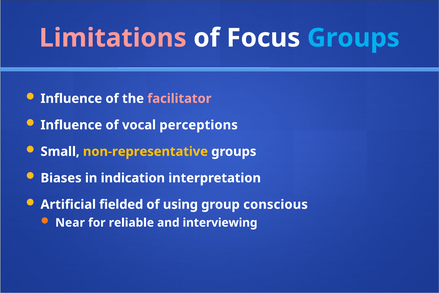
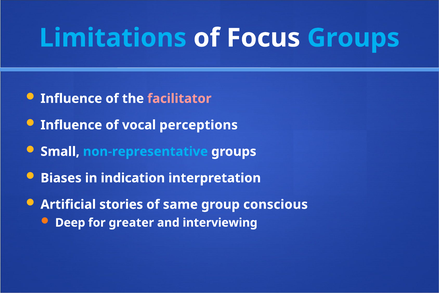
Limitations colour: pink -> light blue
non-representative colour: yellow -> light blue
fielded: fielded -> stories
using: using -> same
Near: Near -> Deep
reliable: reliable -> greater
